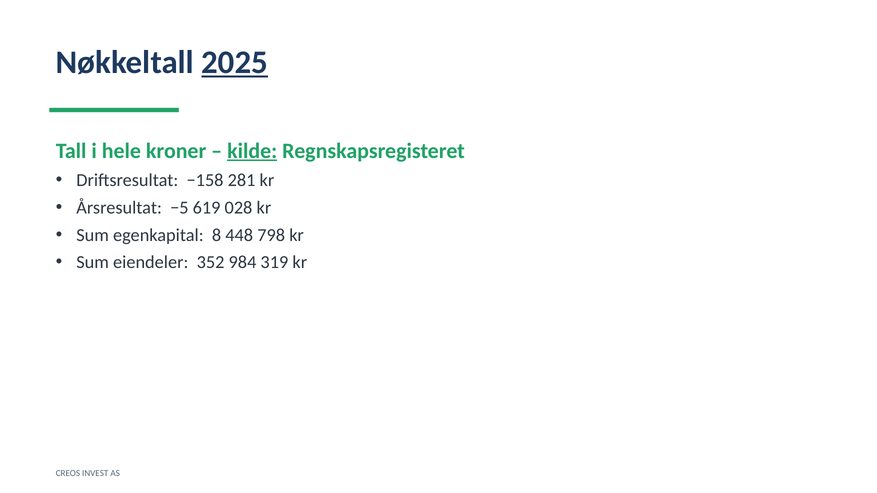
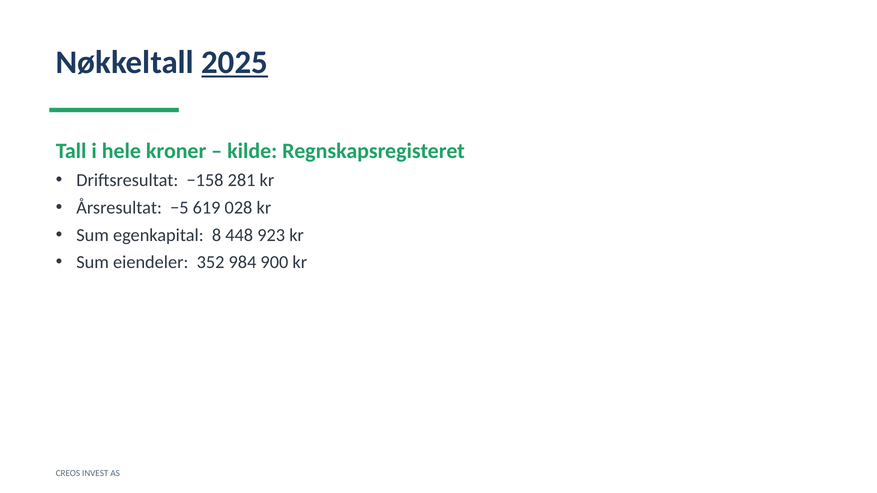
kilde underline: present -> none
798: 798 -> 923
319: 319 -> 900
